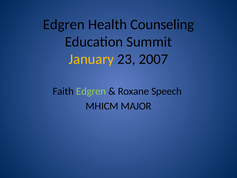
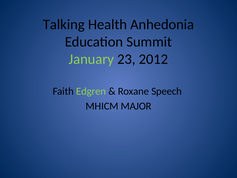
Edgren at (64, 24): Edgren -> Talking
Counseling: Counseling -> Anhedonia
January colour: yellow -> light green
2007: 2007 -> 2012
